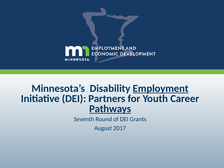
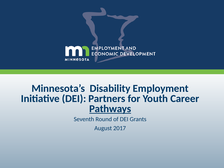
Employment underline: present -> none
